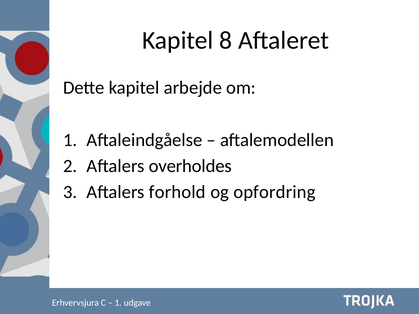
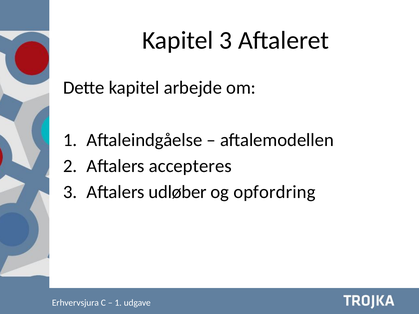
Kapitel 8: 8 -> 3
overholdes: overholdes -> accepteres
forhold: forhold -> udløber
